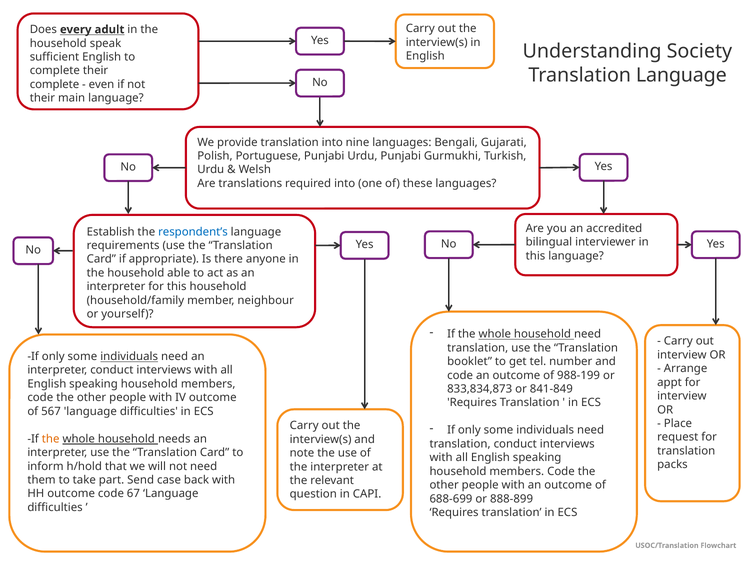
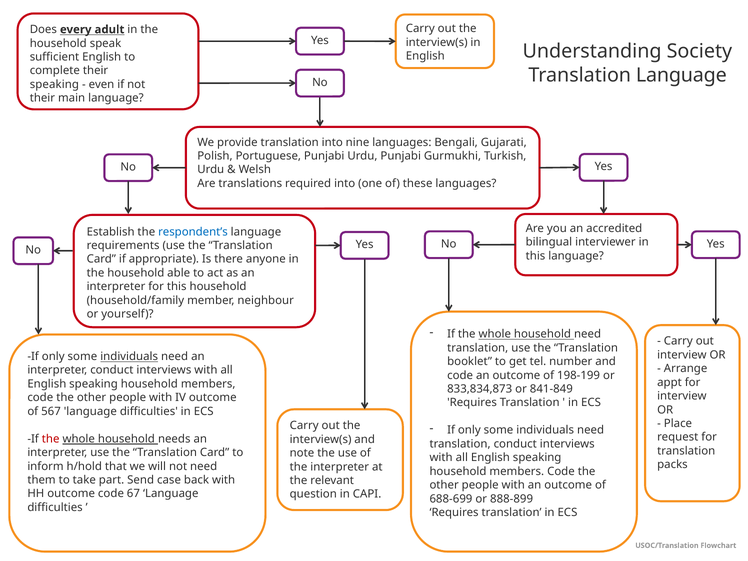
complete at (54, 84): complete -> speaking
988-199: 988-199 -> 198-199
the at (51, 439) colour: orange -> red
